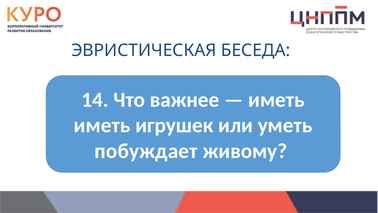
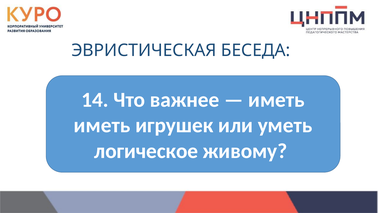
побуждает: побуждает -> логическое
